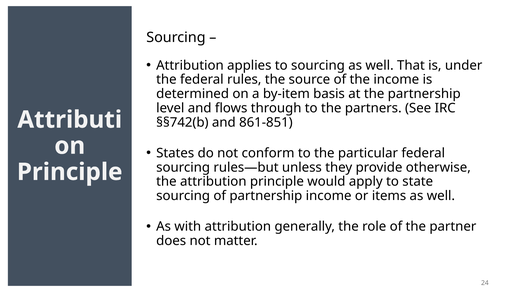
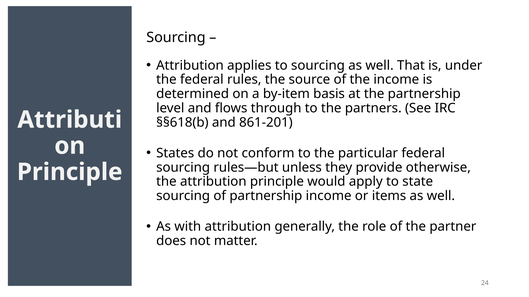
§§742(b: §§742(b -> §§618(b
861-851: 861-851 -> 861-201
